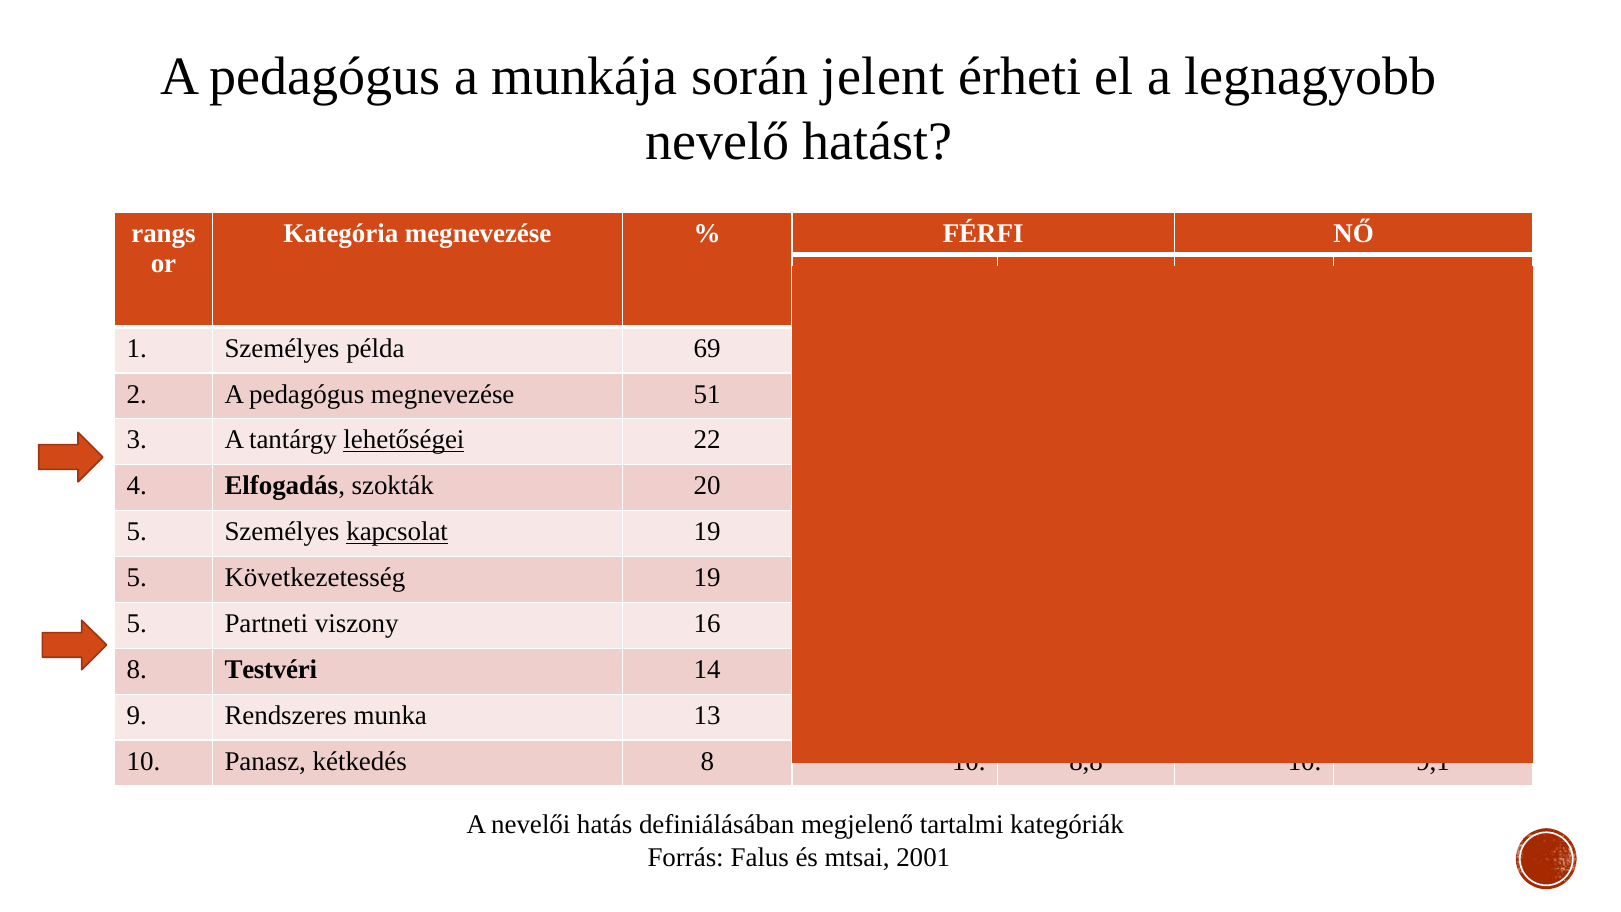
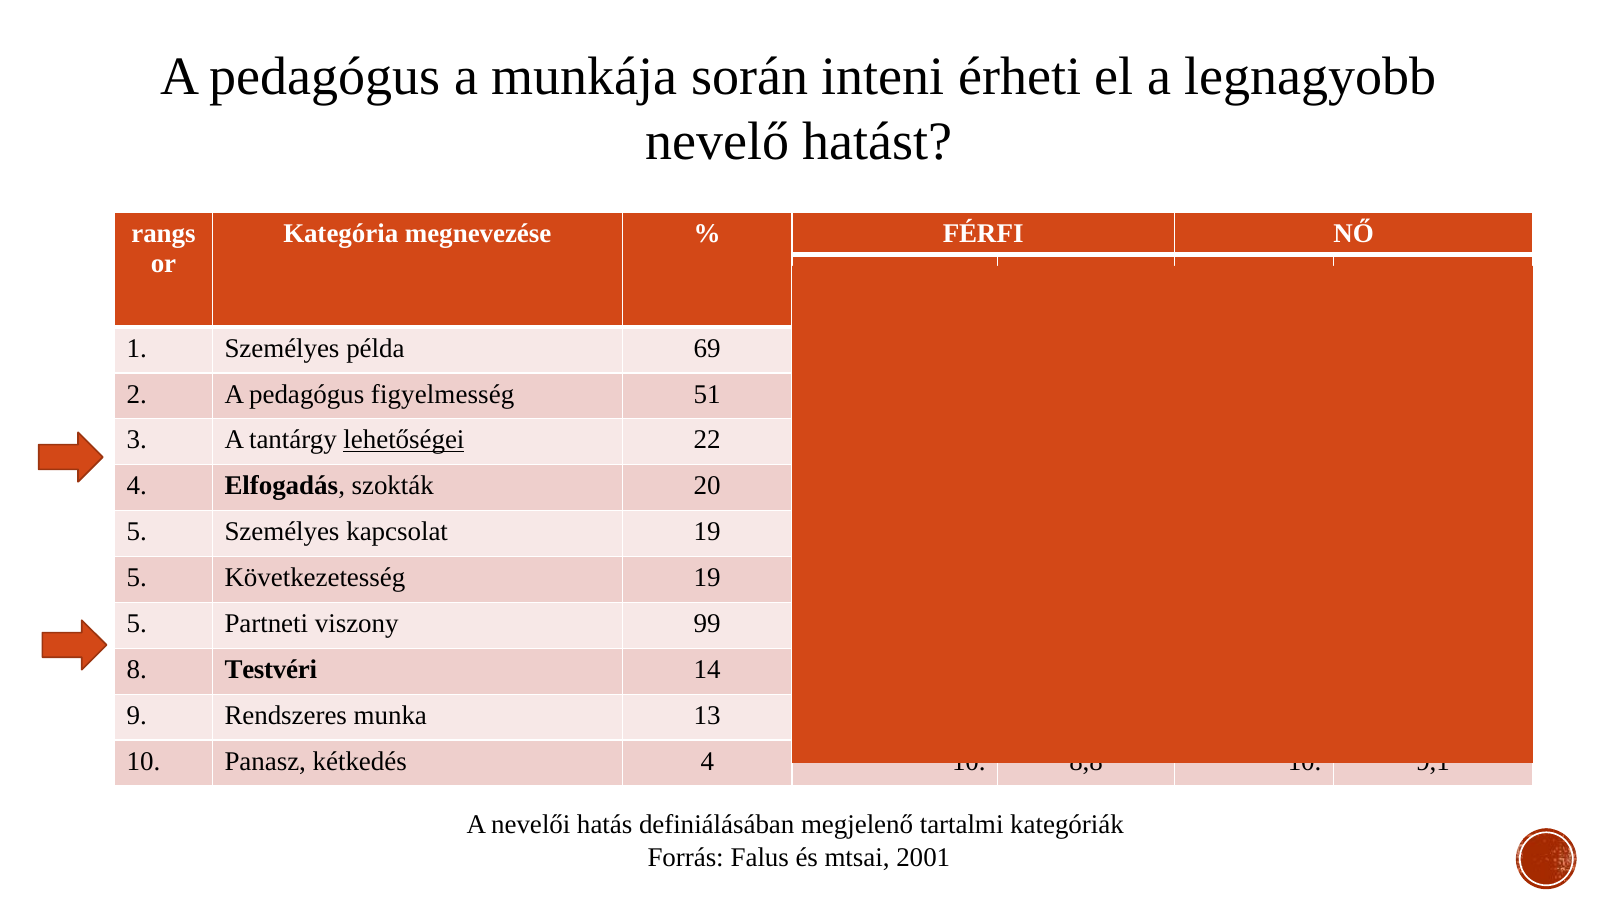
jelent: jelent -> inteni
pedagógus megnevezése: megnevezése -> figyelmesség
kapcsolat underline: present -> none
16: 16 -> 99
kétkedés 8: 8 -> 4
